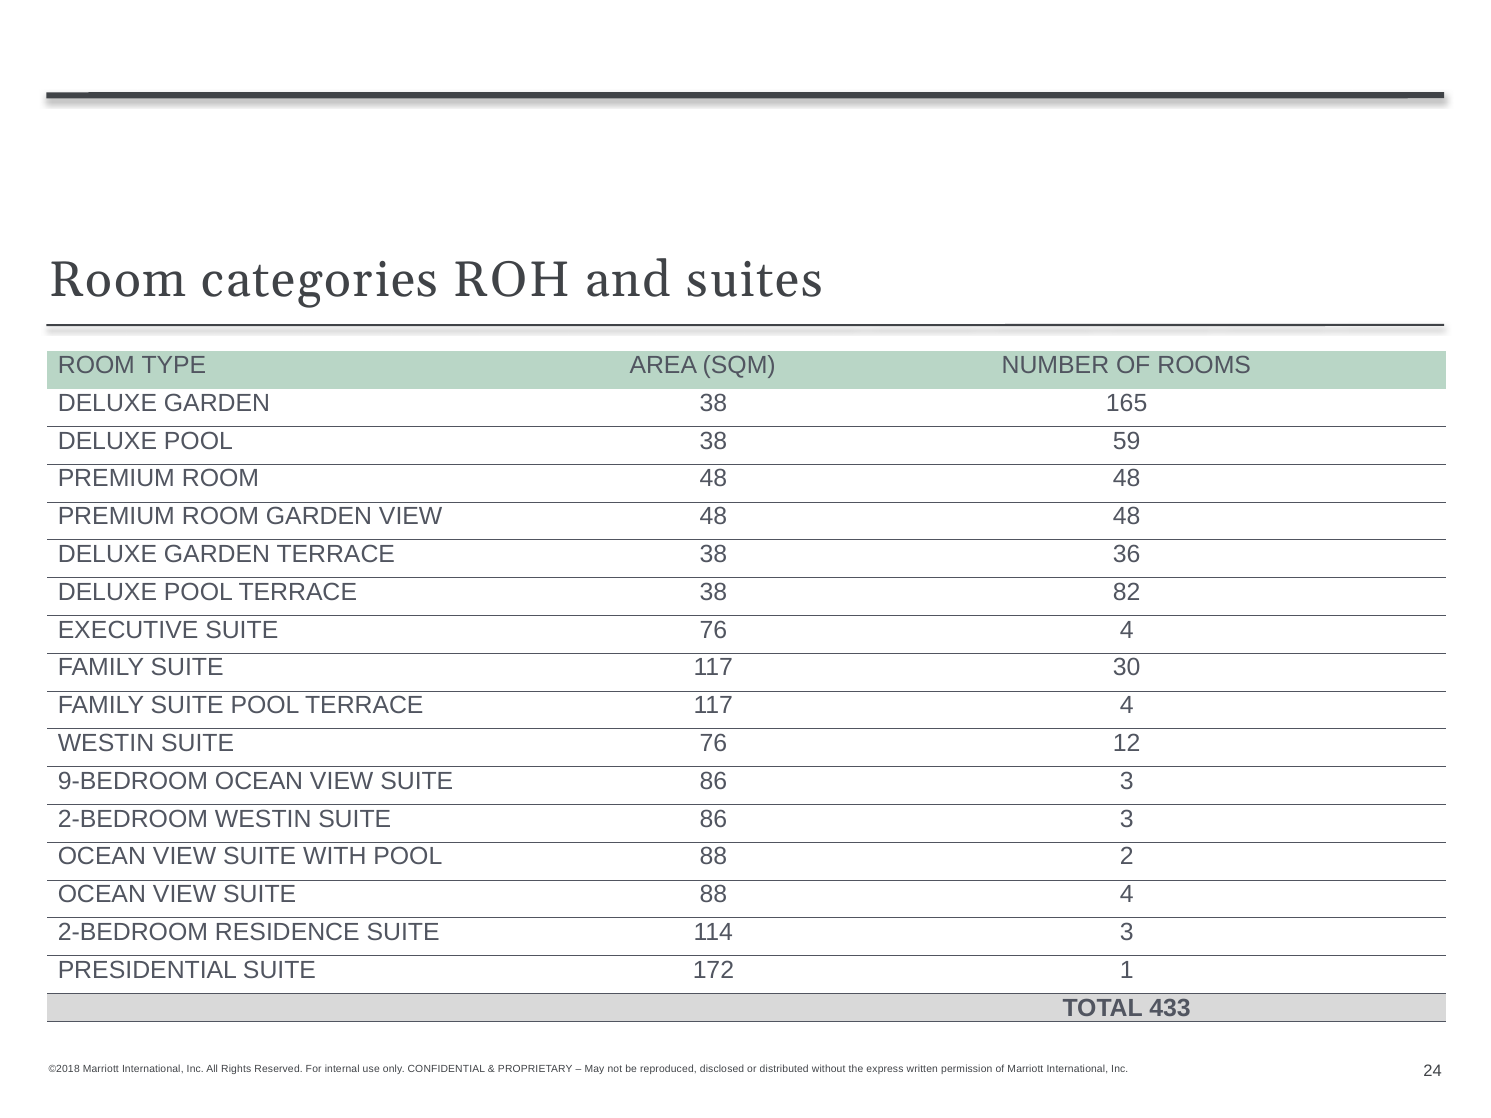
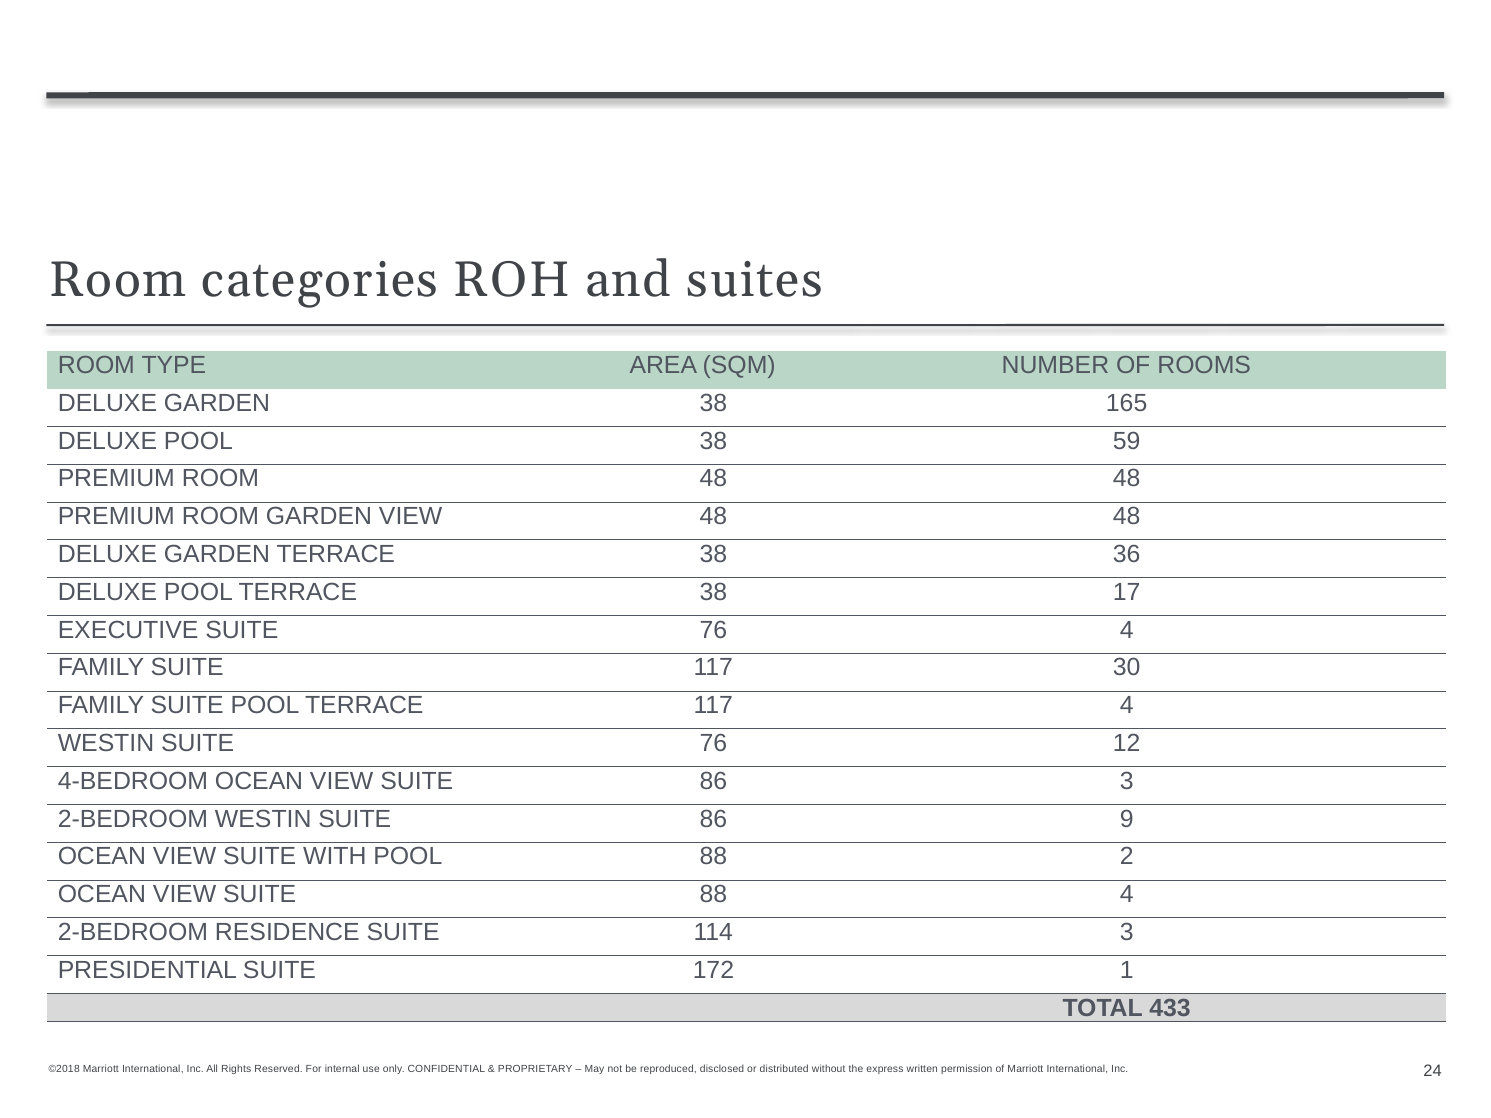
82: 82 -> 17
9-BEDROOM: 9-BEDROOM -> 4-BEDROOM
WESTIN SUITE 86 3: 3 -> 9
